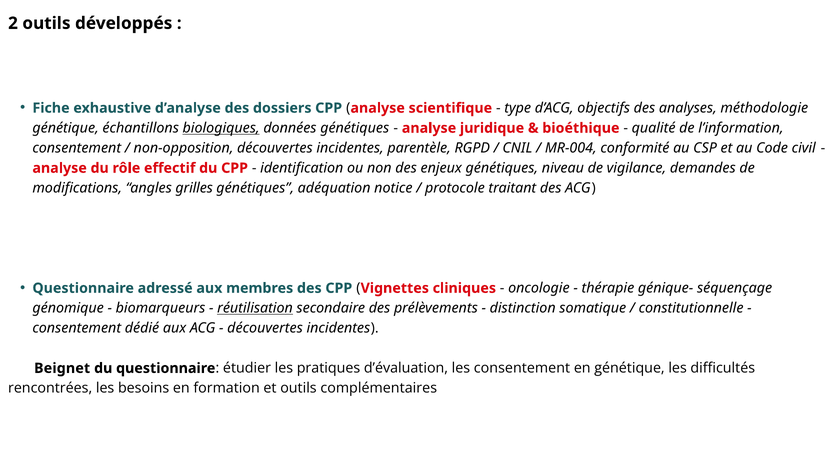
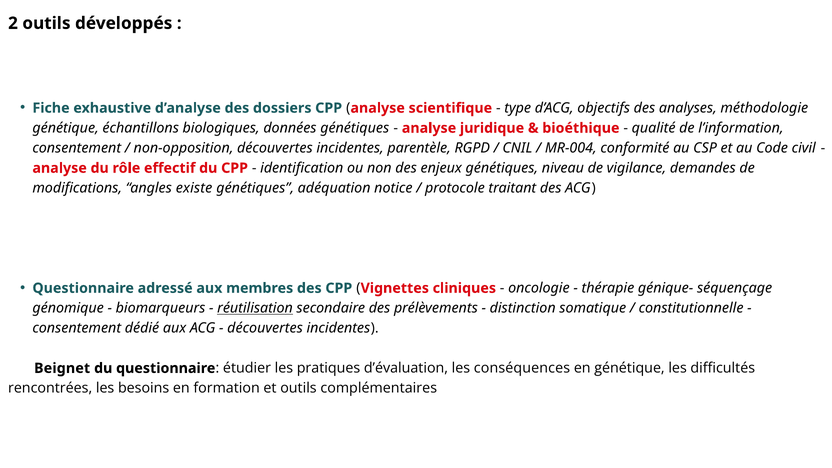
biologiques underline: present -> none
grilles: grilles -> existe
les consentement: consentement -> conséquences
